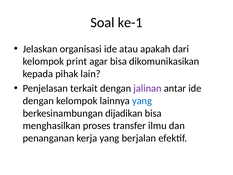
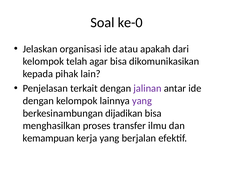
ke-1: ke-1 -> ke-0
print: print -> telah
yang at (142, 101) colour: blue -> purple
penanganan: penanganan -> kemampuan
